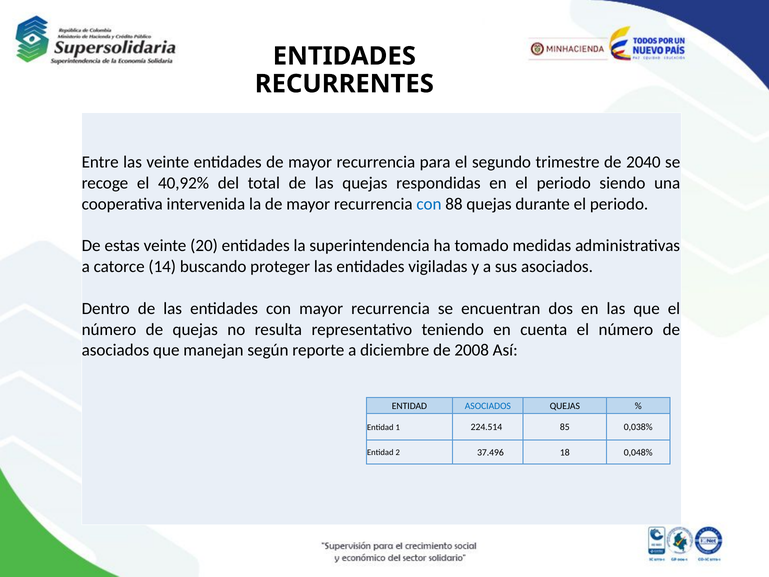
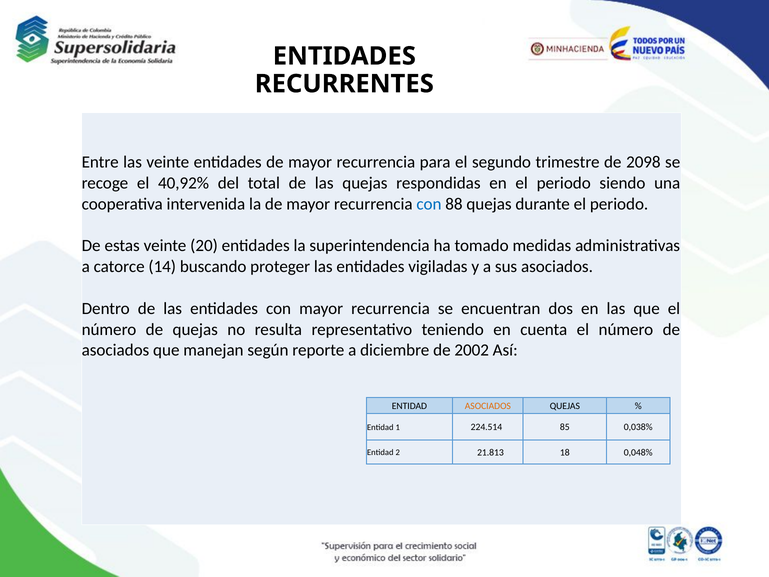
2040: 2040 -> 2098
2008: 2008 -> 2002
ASOCIADOS at (488, 406) colour: blue -> orange
37.496: 37.496 -> 21.813
